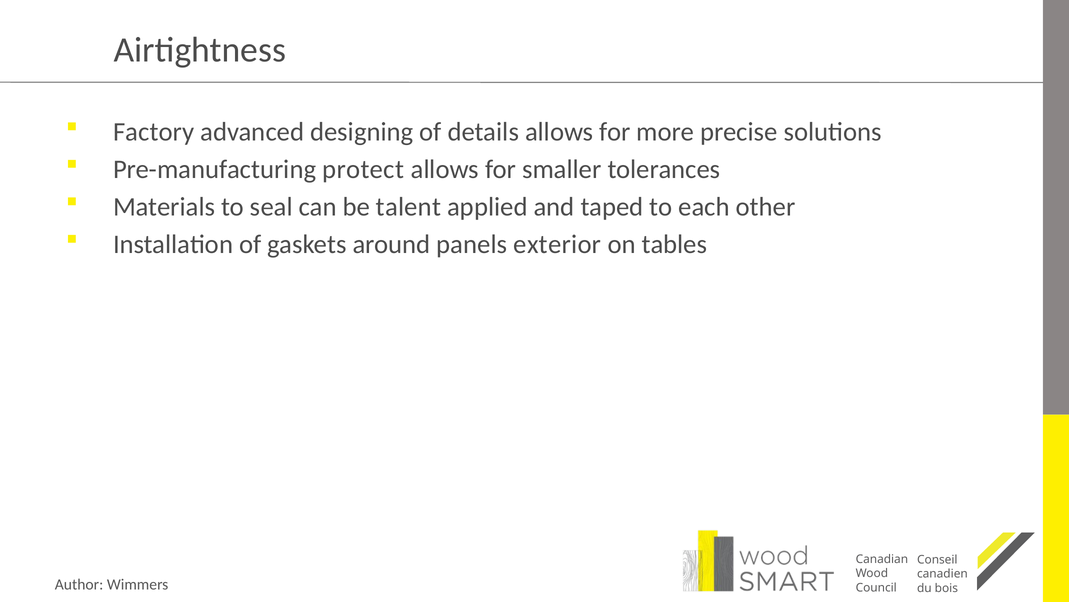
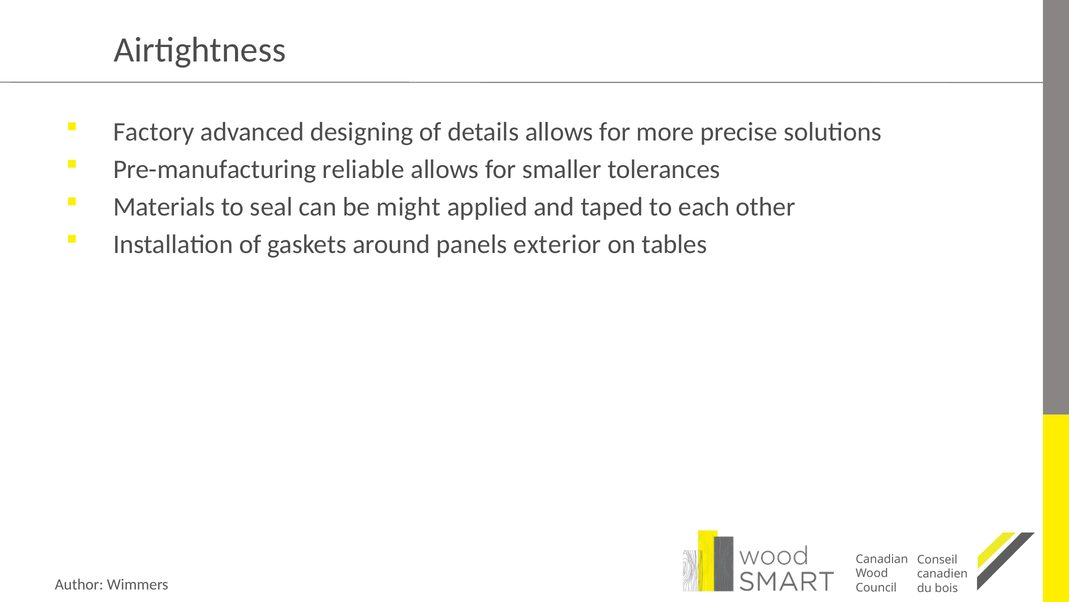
protect: protect -> reliable
talent: talent -> might
